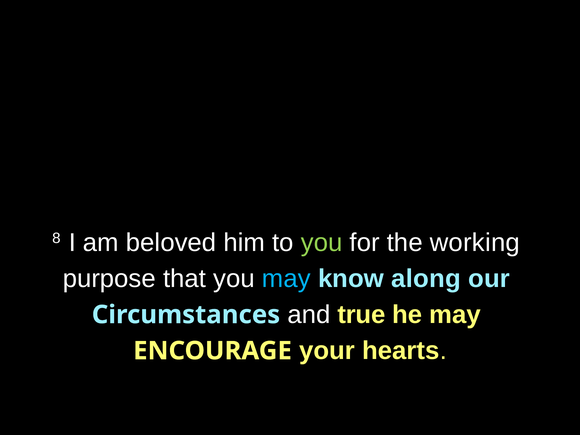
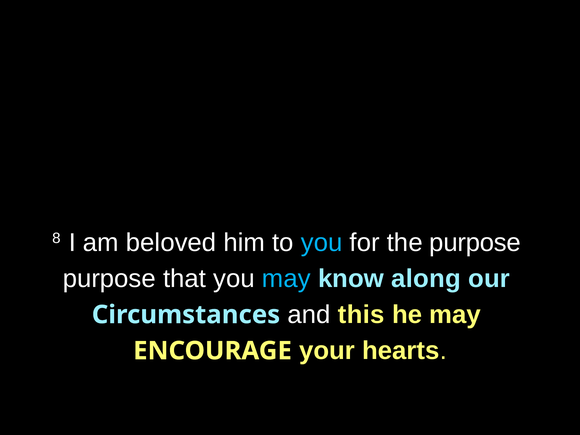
you at (322, 243) colour: light green -> light blue
the working: working -> purpose
true: true -> this
